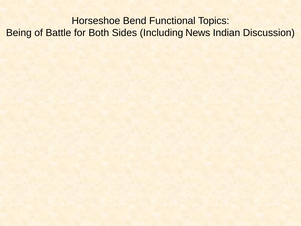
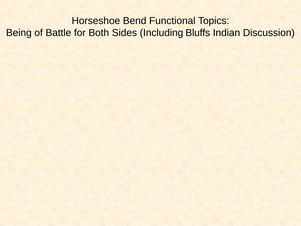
News: News -> Bluffs
